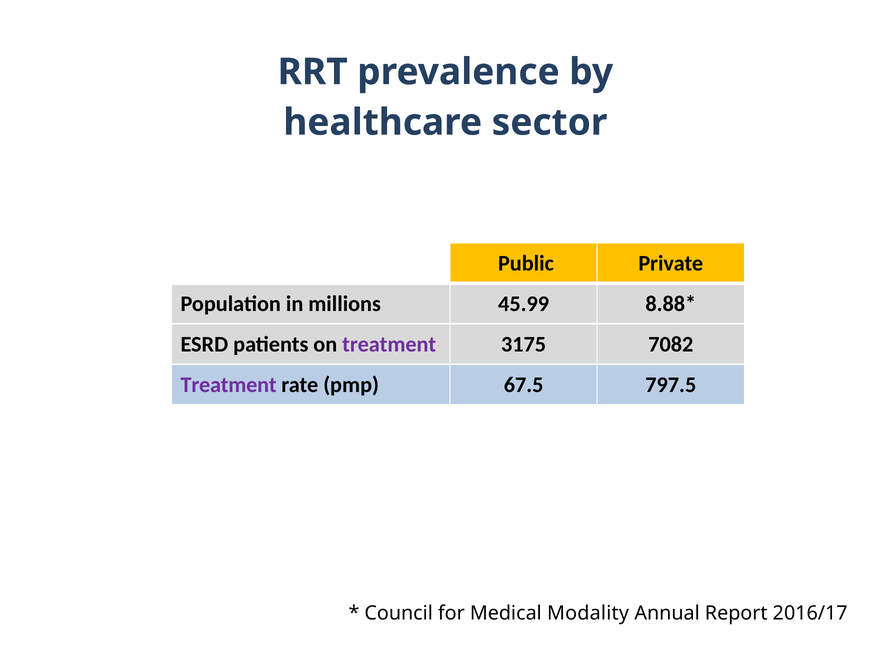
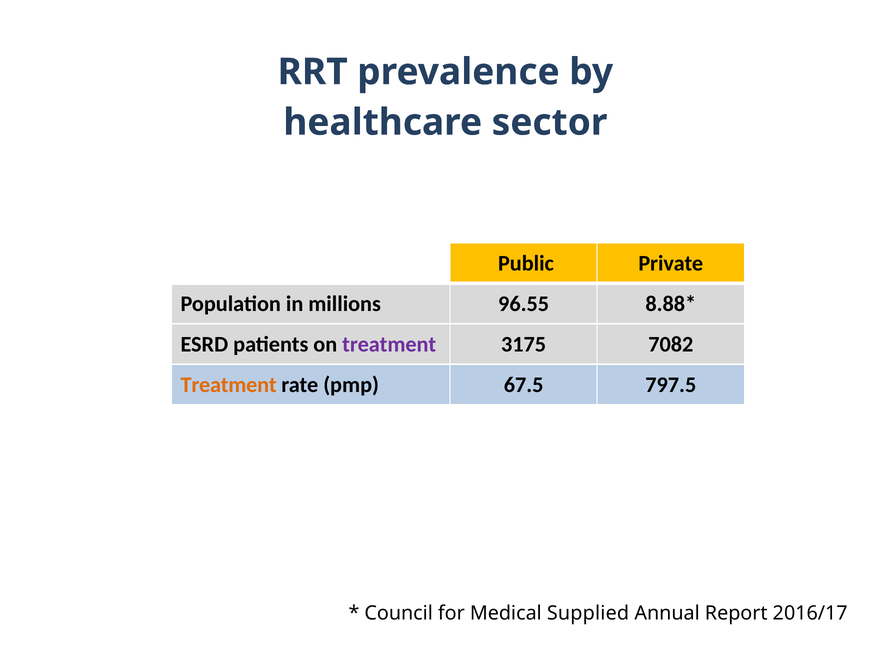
45.99: 45.99 -> 96.55
Treatment at (229, 384) colour: purple -> orange
Modality: Modality -> Supplied
